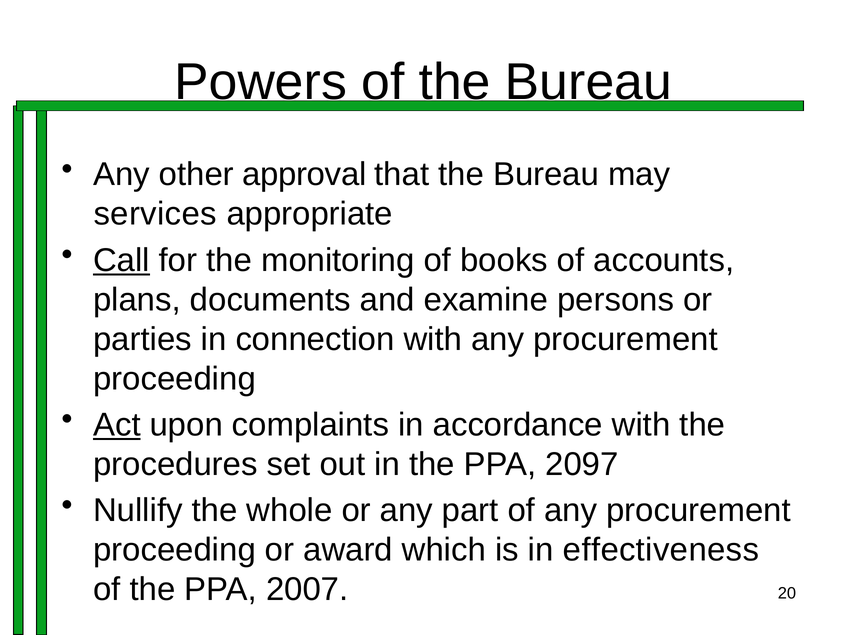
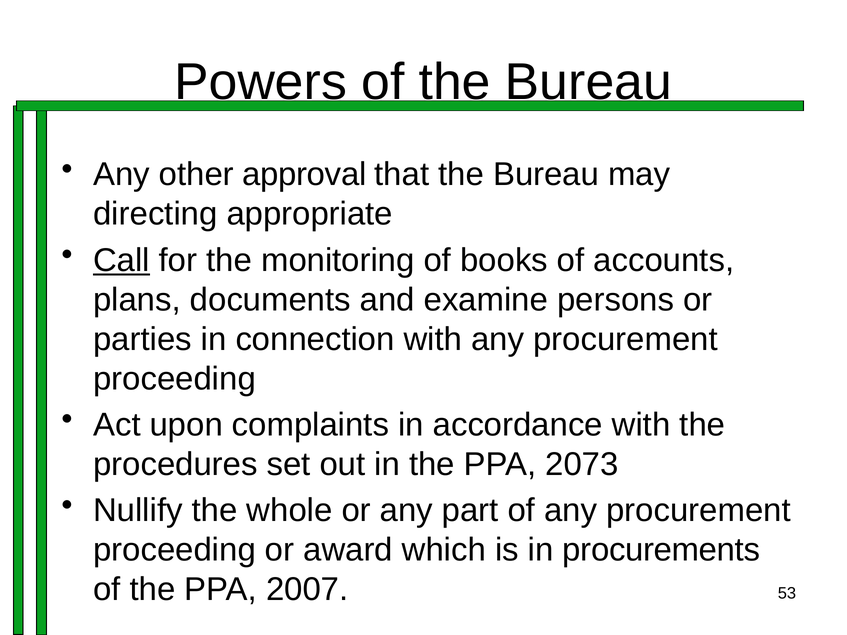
services: services -> directing
Act underline: present -> none
2097: 2097 -> 2073
effectiveness: effectiveness -> procurements
20: 20 -> 53
